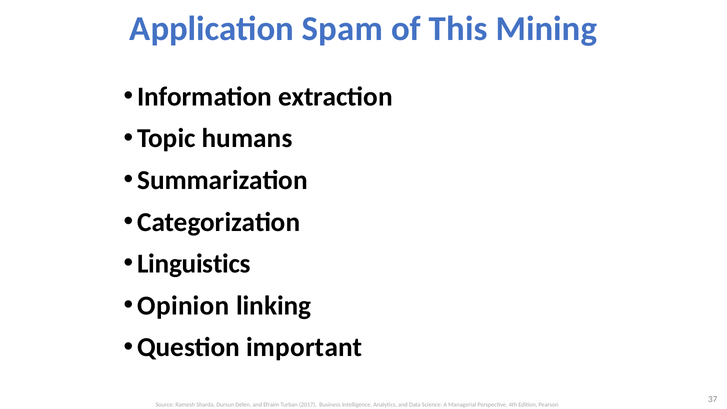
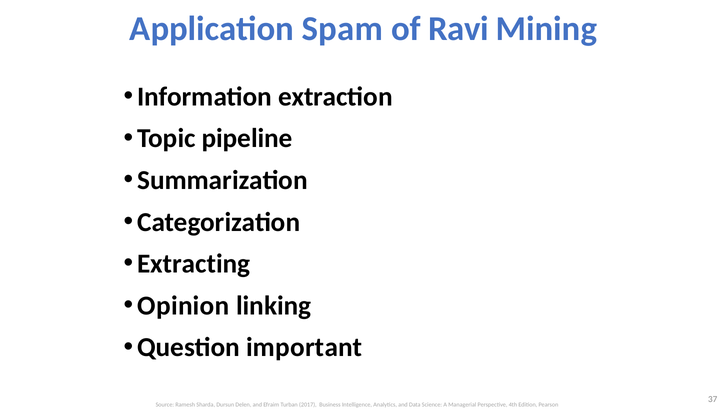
This: This -> Ravi
humans: humans -> pipeline
Linguistics: Linguistics -> Extracting
